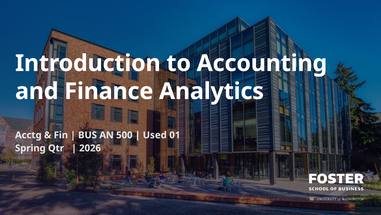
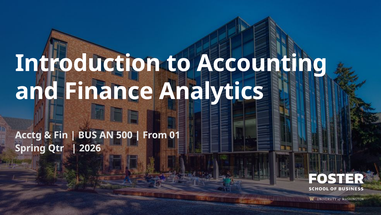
Used: Used -> From
